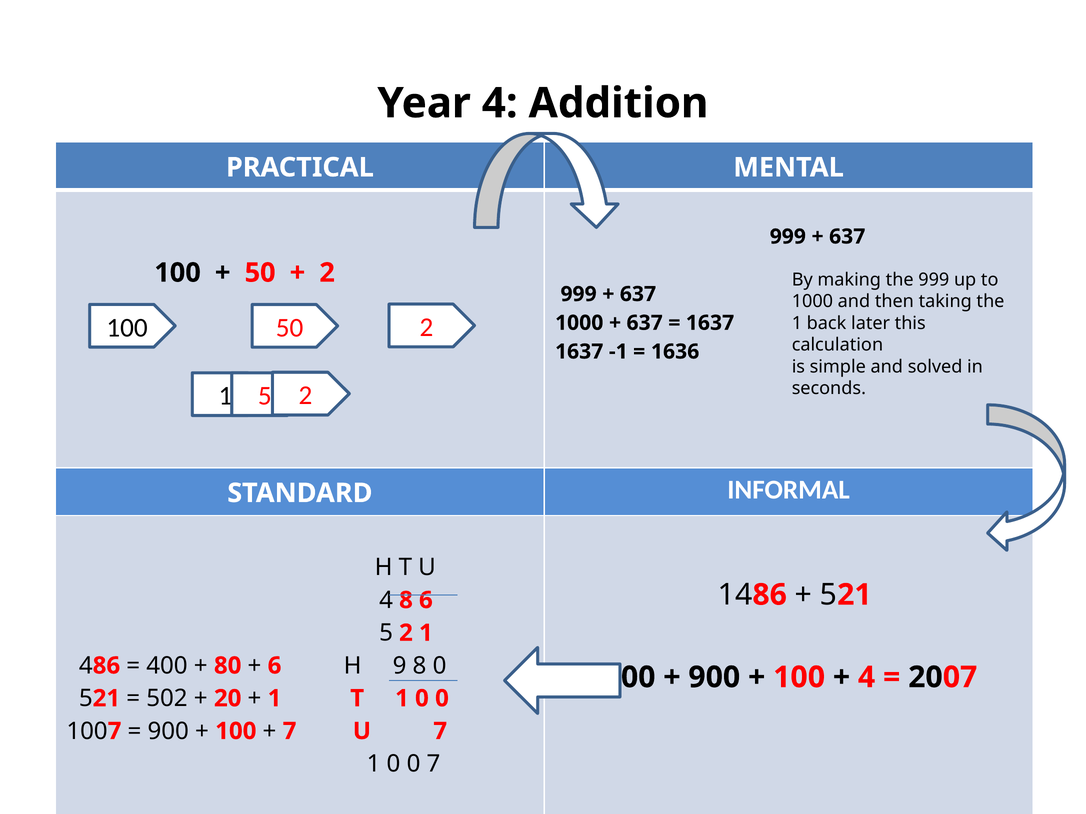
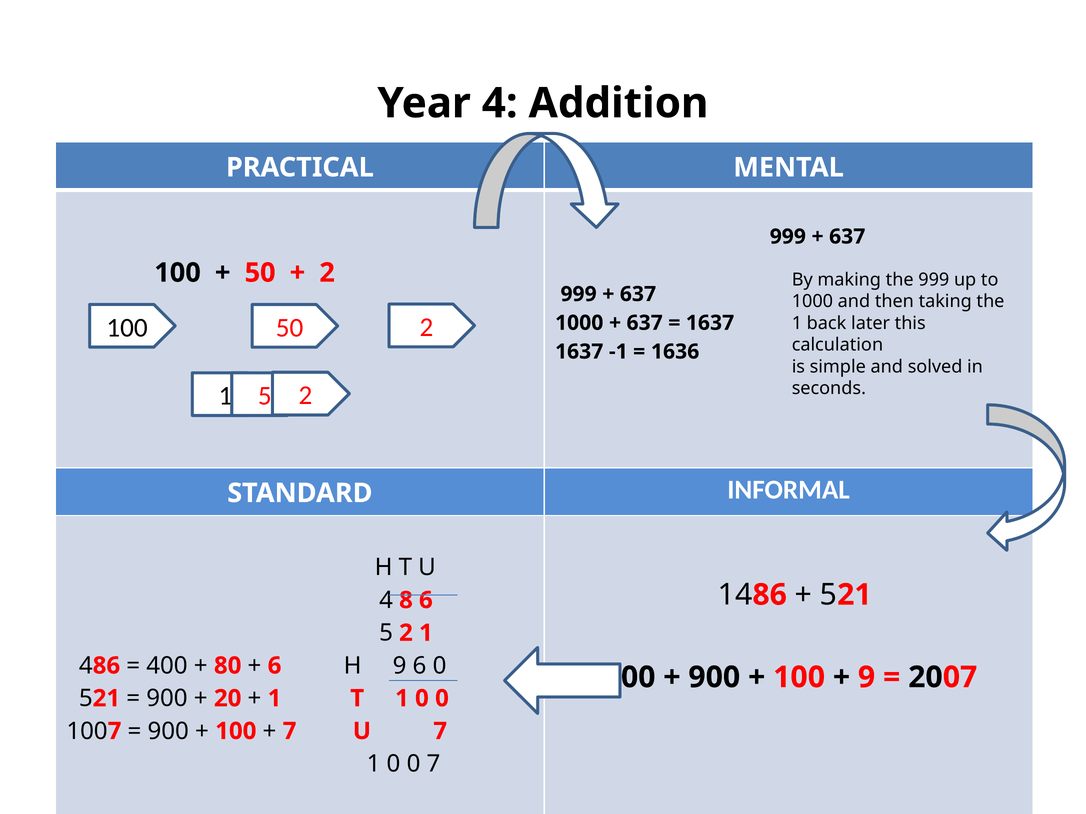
9 8: 8 -> 6
4 at (867, 678): 4 -> 9
502 at (167, 699): 502 -> 900
